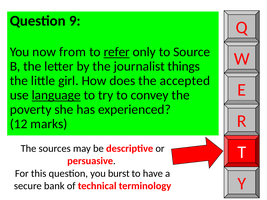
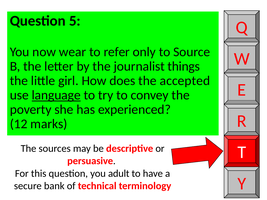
9: 9 -> 5
from: from -> wear
refer underline: present -> none
burst: burst -> adult
